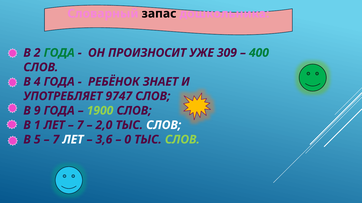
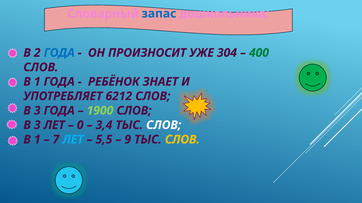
запас colour: black -> blue
ГОДА at (59, 53) colour: green -> blue
309: 309 -> 304
4 at (37, 82): 4 -> 1
9747: 9747 -> 6212
9 at (37, 111): 9 -> 3
1 at (37, 125): 1 -> 3
7 at (80, 125): 7 -> 0
2,0: 2,0 -> 3,4
5 at (37, 140): 5 -> 1
ЛЕТ at (73, 140) colour: white -> light blue
3,6: 3,6 -> 5,5
0: 0 -> 9
СЛОВ at (182, 140) colour: light green -> yellow
